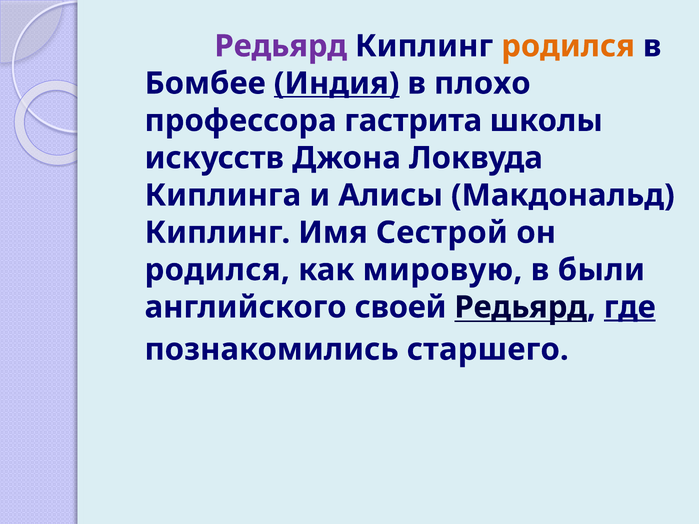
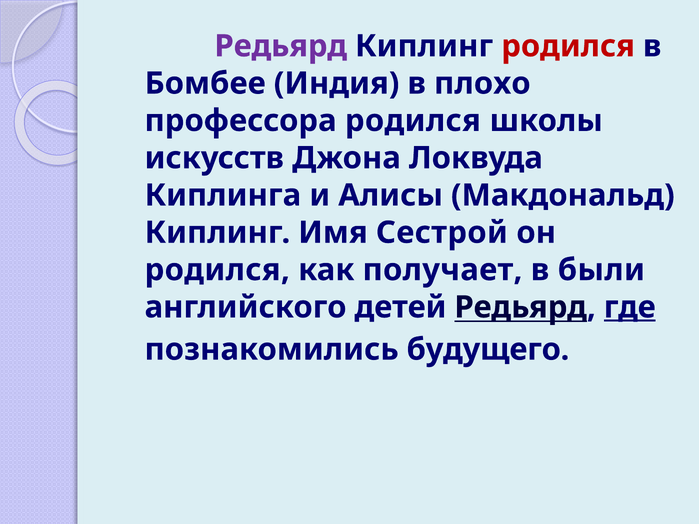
родился at (568, 46) colour: orange -> red
Индия underline: present -> none
профессора гастрита: гастрита -> родился
мировую: мировую -> получает
своей: своей -> детей
старшего: старшего -> будущего
